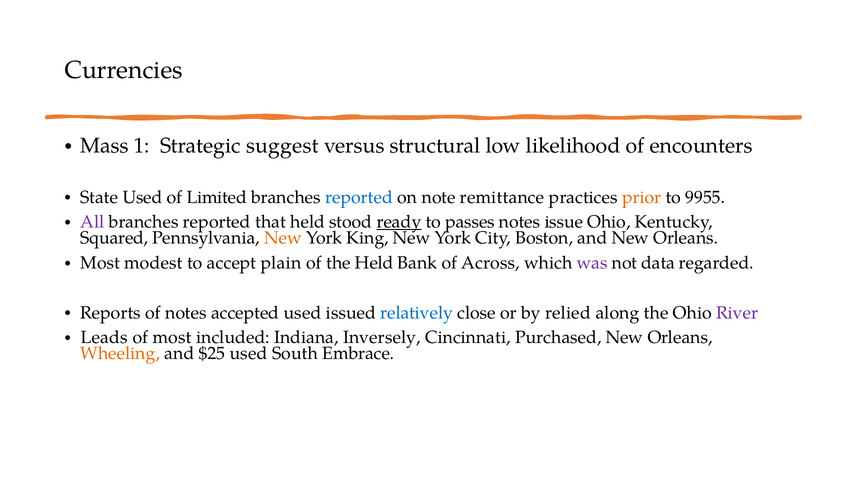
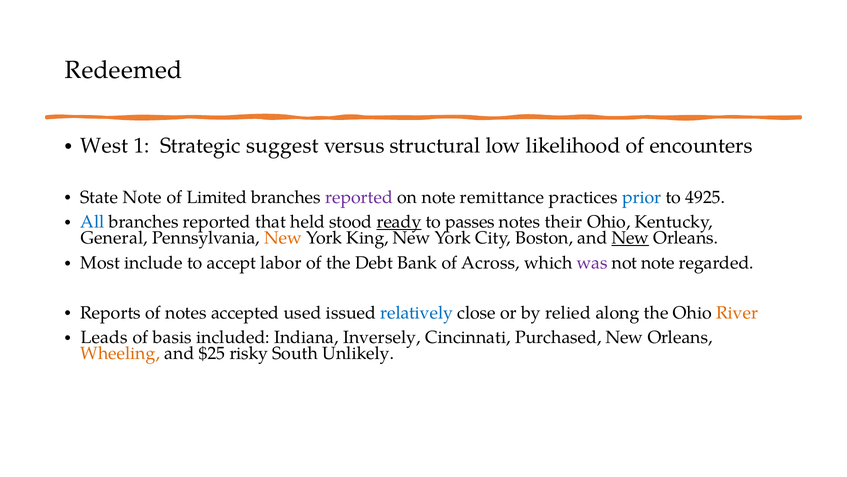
Currencies: Currencies -> Redeemed
Mass: Mass -> West
State Used: Used -> Note
reported at (359, 197) colour: blue -> purple
prior colour: orange -> blue
9955: 9955 -> 4925
All colour: purple -> blue
issue: issue -> their
Squared: Squared -> General
New at (630, 238) underline: none -> present
modest: modest -> include
plain: plain -> labor
the Held: Held -> Debt
not data: data -> note
River colour: purple -> orange
of most: most -> basis
$25 used: used -> risky
Embrace: Embrace -> Unlikely
